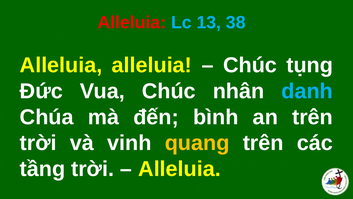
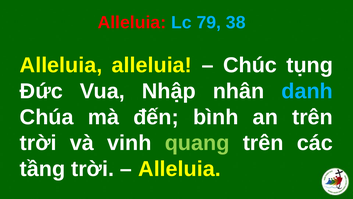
13: 13 -> 79
Vua Chúc: Chúc -> Nhập
quang colour: yellow -> light green
